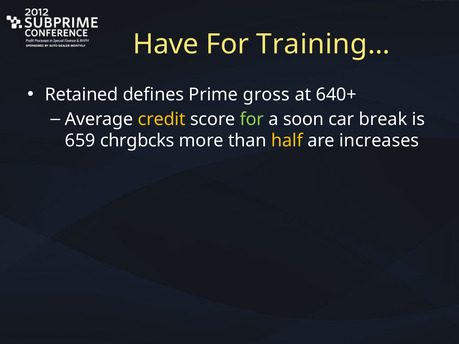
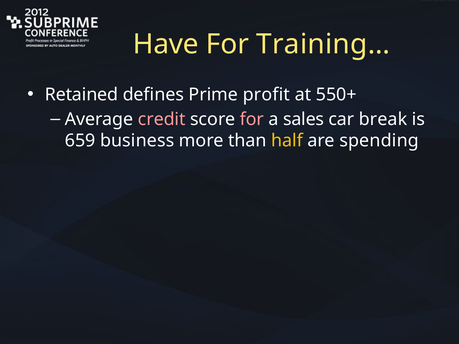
gross: gross -> profit
640+: 640+ -> 550+
credit colour: yellow -> pink
for at (252, 120) colour: light green -> pink
soon: soon -> sales
chrgbcks: chrgbcks -> business
increases: increases -> spending
